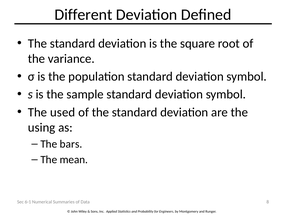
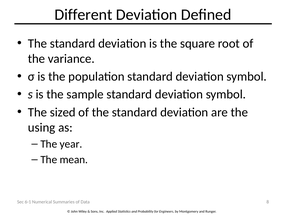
used: used -> sized
bars: bars -> year
